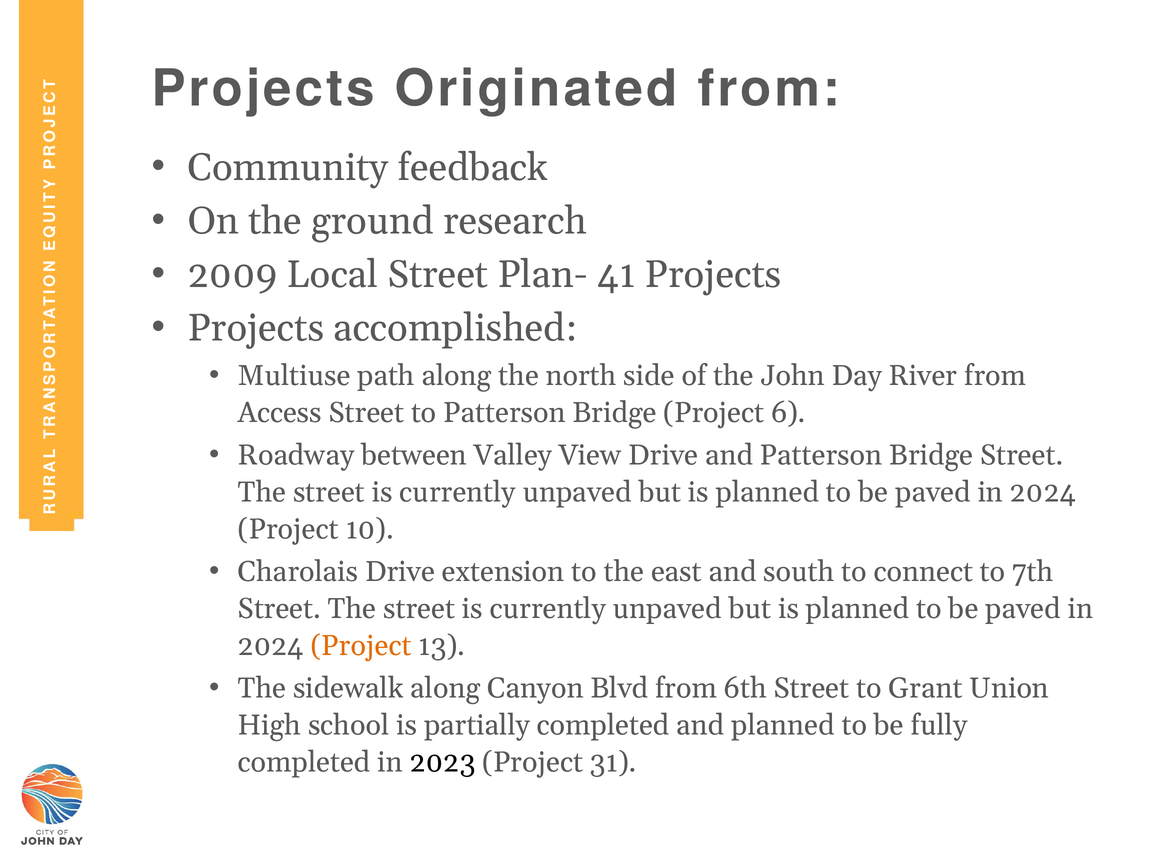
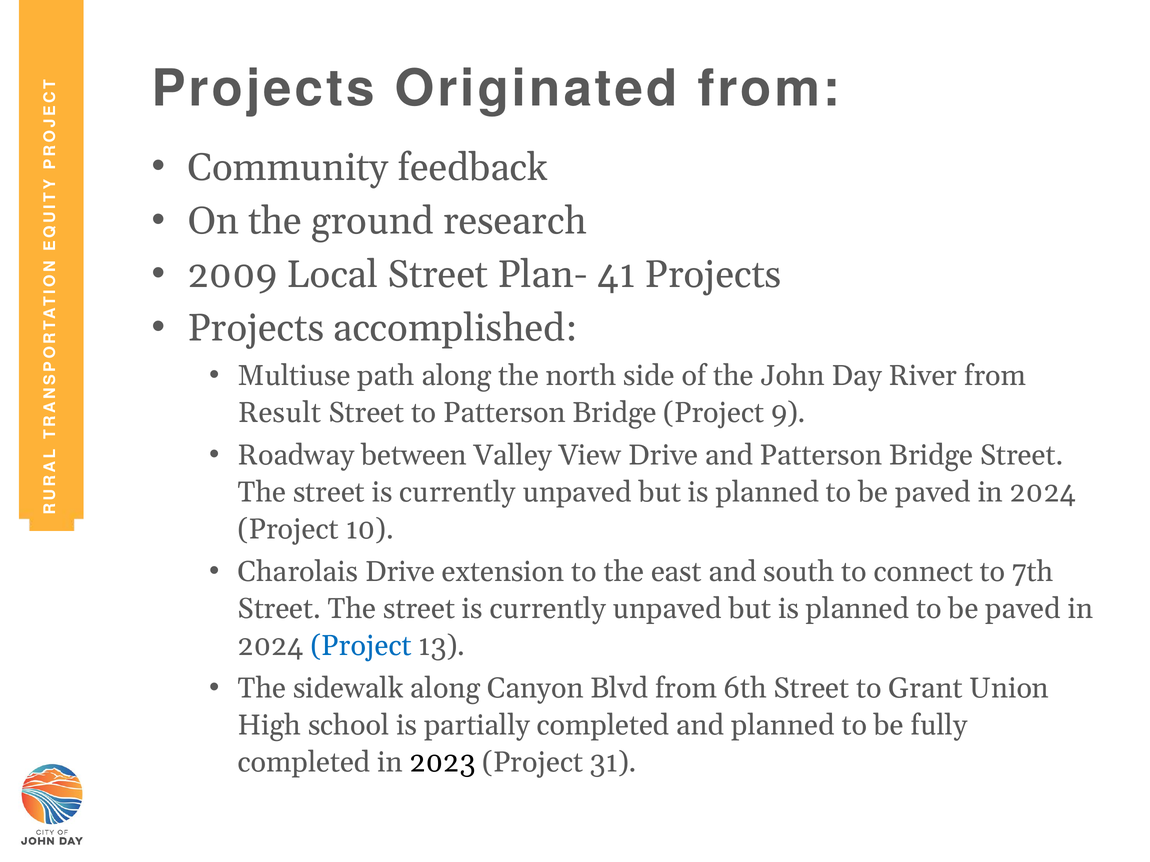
Access: Access -> Result
6: 6 -> 9
Project at (361, 646) colour: orange -> blue
